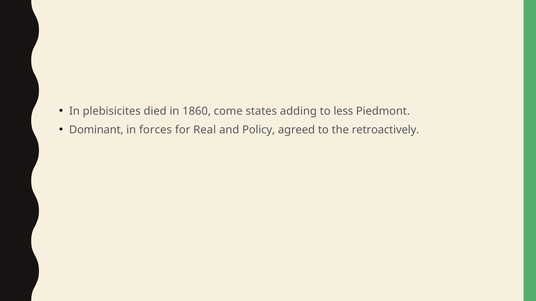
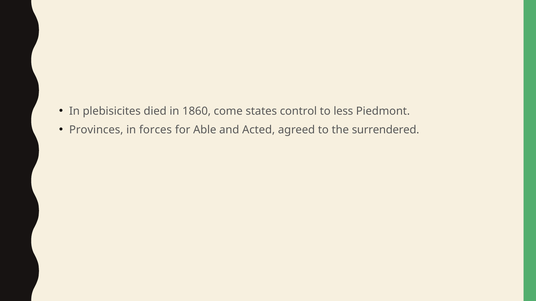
adding: adding -> control
Dominant: Dominant -> Provinces
Real: Real -> Able
Policy: Policy -> Acted
retroactively: retroactively -> surrendered
